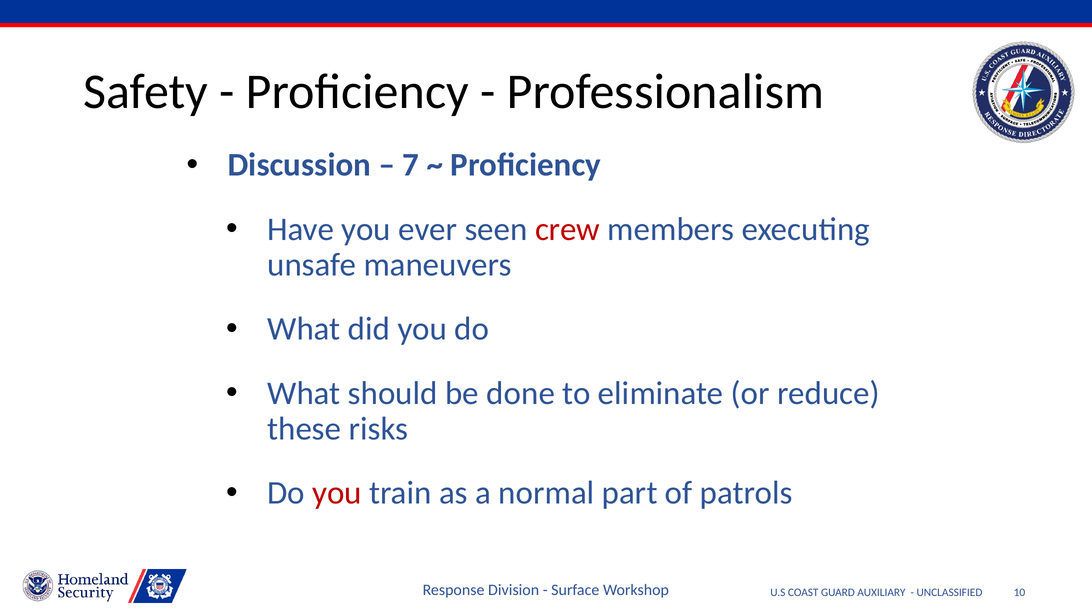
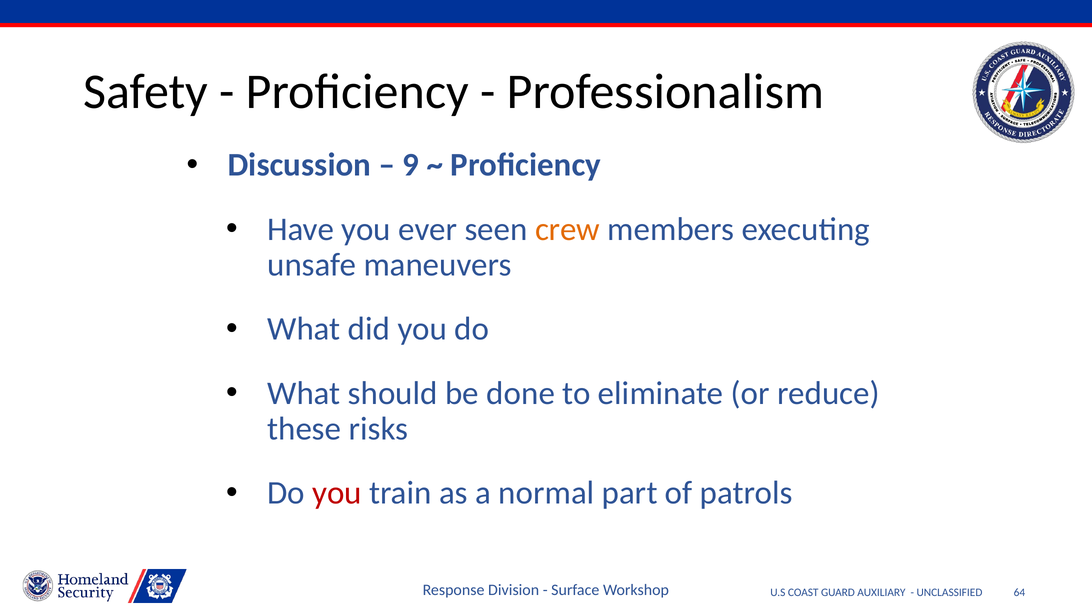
7: 7 -> 9
crew colour: red -> orange
10: 10 -> 64
